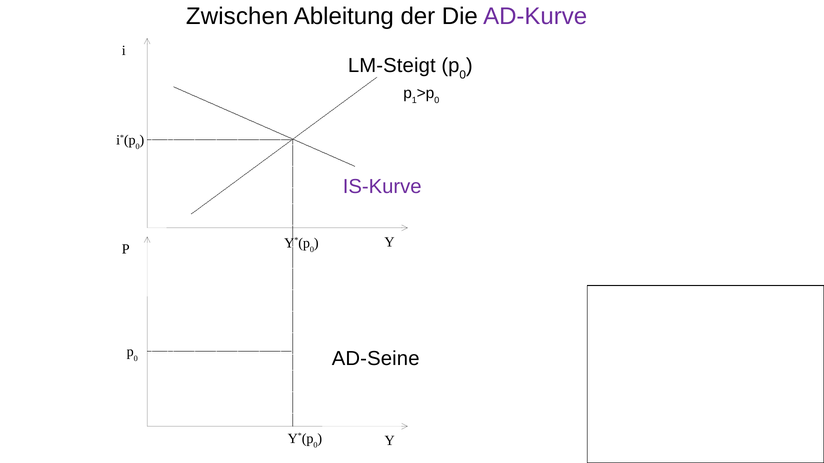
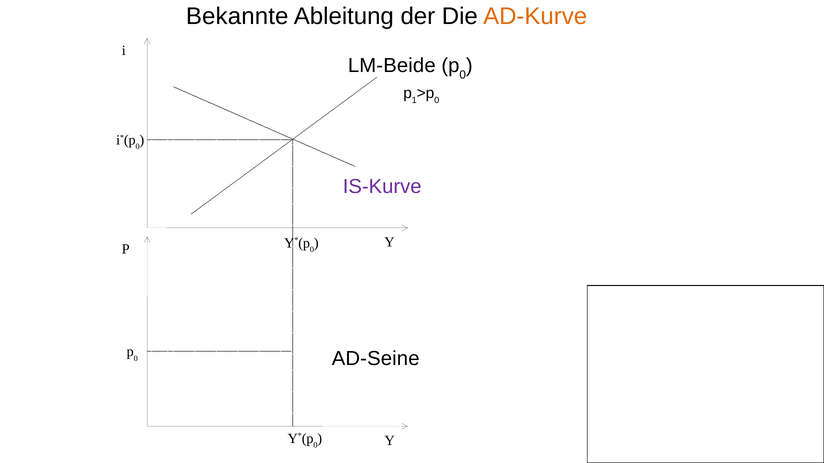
Zwischen: Zwischen -> Bekannte
AD-Kurve colour: purple -> orange
LM-Steigt: LM-Steigt -> LM-Beide
